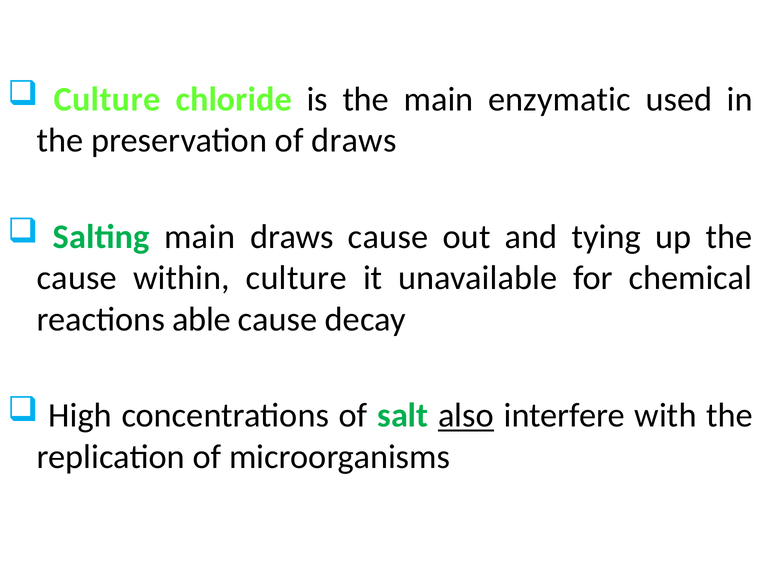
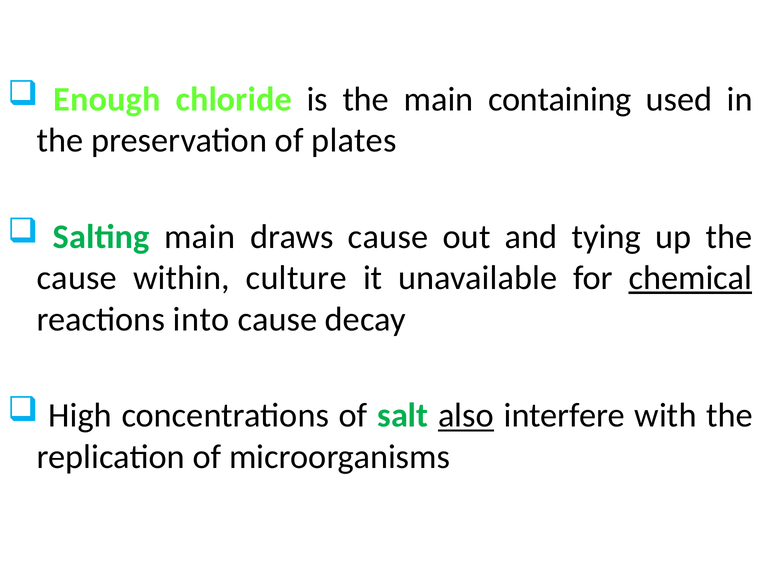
Culture at (107, 99): Culture -> Enough
enzymatic: enzymatic -> containing
of draws: draws -> plates
chemical underline: none -> present
able: able -> into
